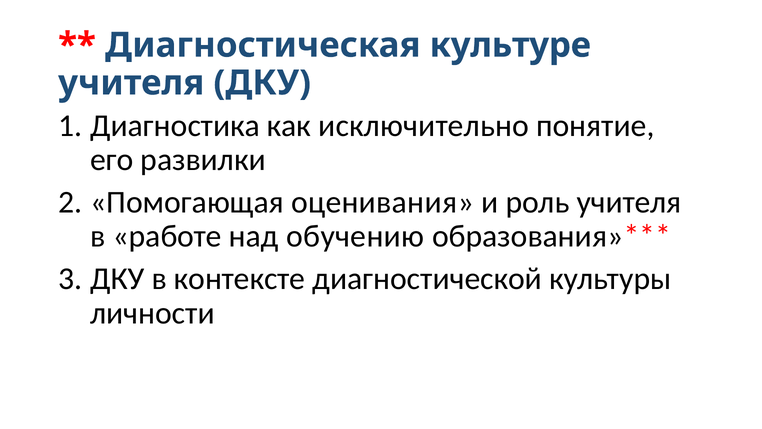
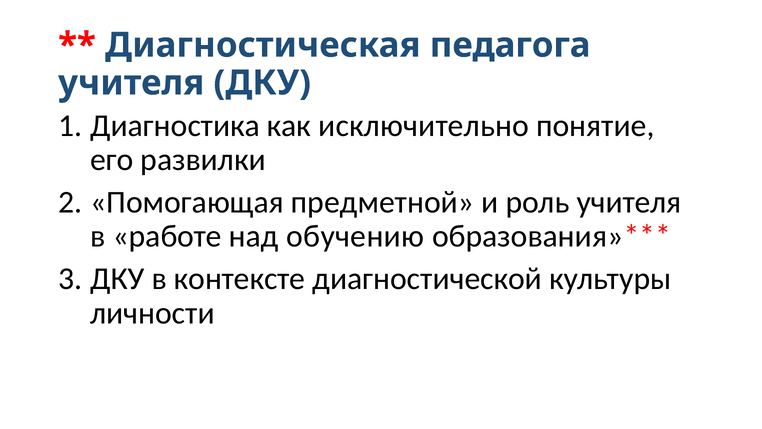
культуре: культуре -> педагога
оценивания: оценивания -> предметной
